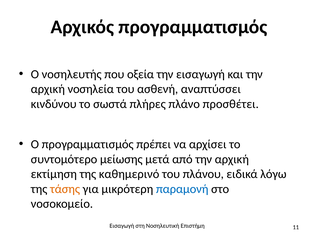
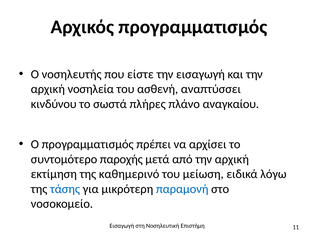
οξεία: οξεία -> είστε
προσθέτει: προσθέτει -> αναγκαίου
μείωσης: μείωσης -> παροχής
πλάνου: πλάνου -> μείωση
τάσης colour: orange -> blue
